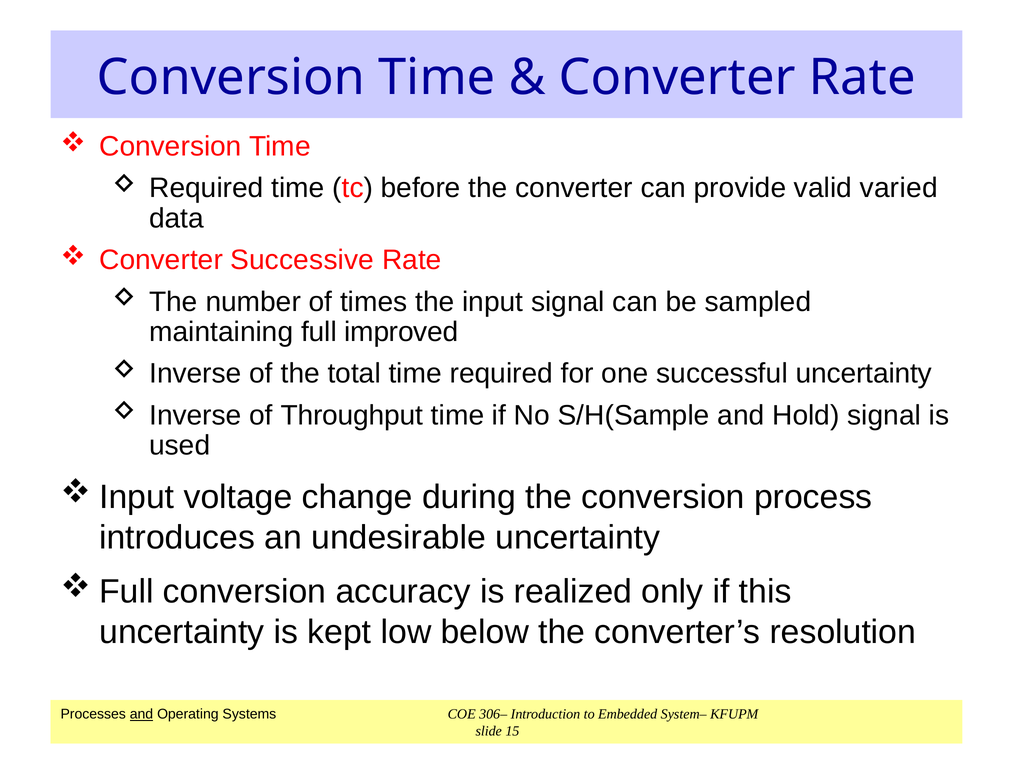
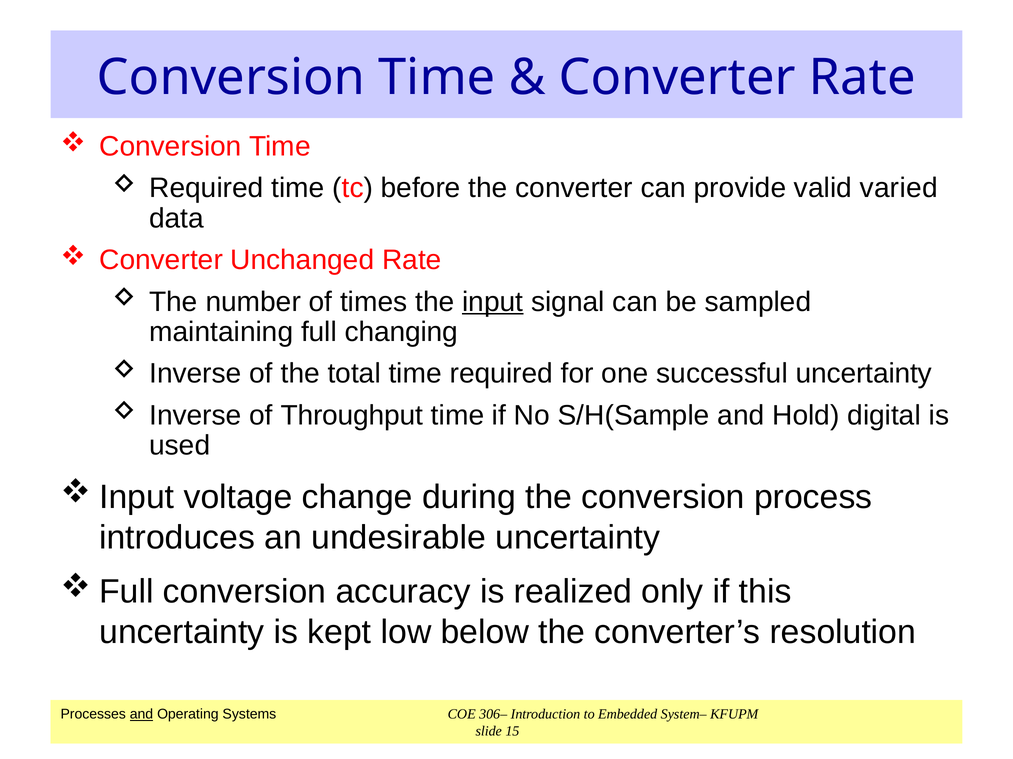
Successive: Successive -> Unchanged
input underline: none -> present
improved: improved -> changing
Hold signal: signal -> digital
